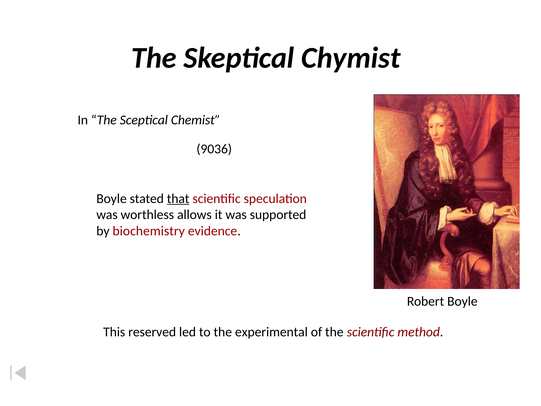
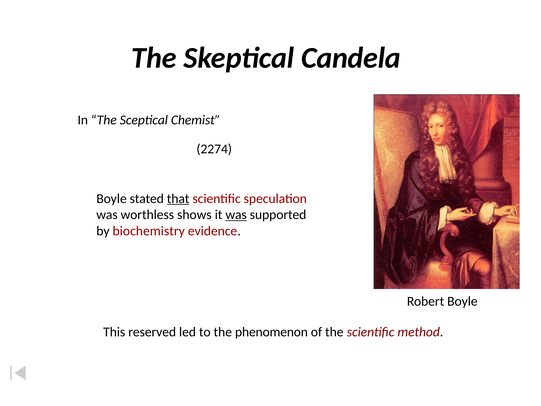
Chymist: Chymist -> Candela
9036: 9036 -> 2274
allows: allows -> shows
was at (236, 215) underline: none -> present
experimental: experimental -> phenomenon
